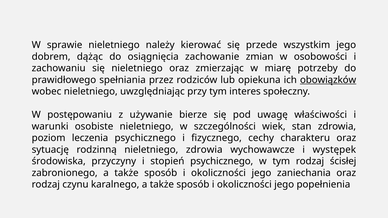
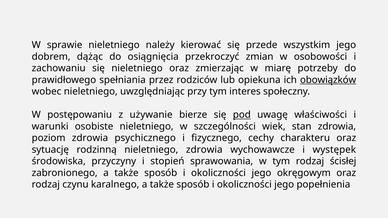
zachowanie: zachowanie -> przekroczyć
pod underline: none -> present
poziom leczenia: leczenia -> zdrowia
stopień psychicznego: psychicznego -> sprawowania
zaniechania: zaniechania -> okręgowym
